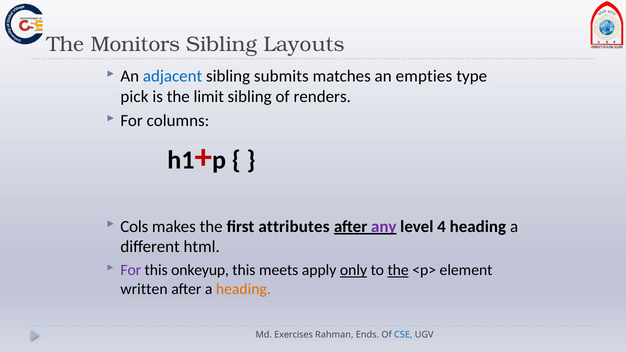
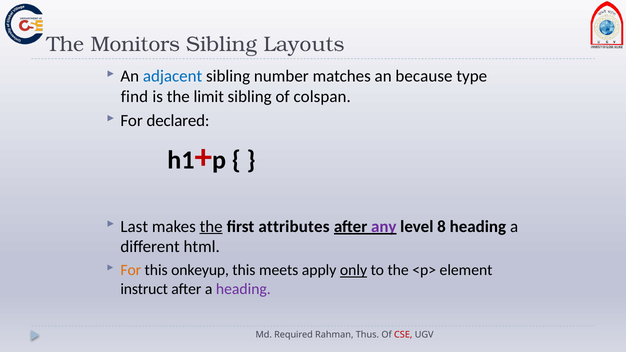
submits: submits -> number
empties: empties -> because
pick: pick -> find
renders: renders -> colspan
columns: columns -> declared
Cols: Cols -> Last
the at (211, 227) underline: none -> present
4: 4 -> 8
For at (131, 270) colour: purple -> orange
the at (398, 270) underline: present -> none
written: written -> instruct
heading at (243, 289) colour: orange -> purple
Exercises: Exercises -> Required
Ends: Ends -> Thus
CSE colour: blue -> red
